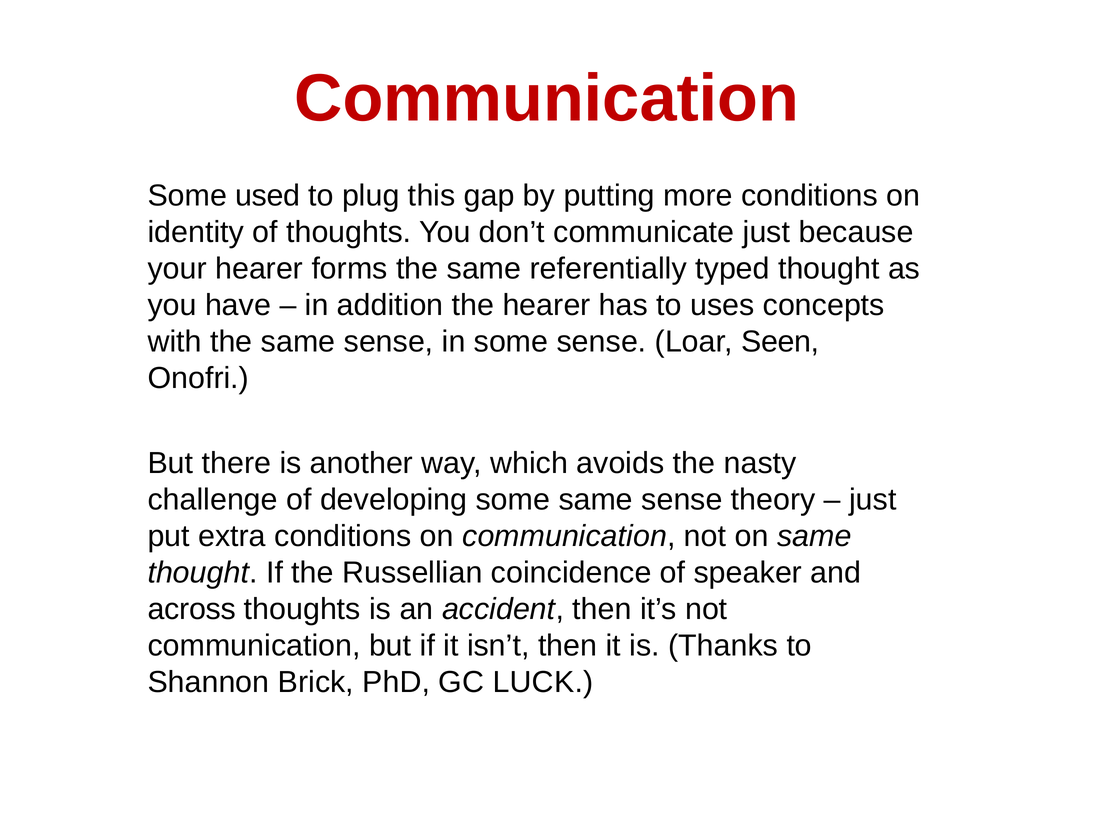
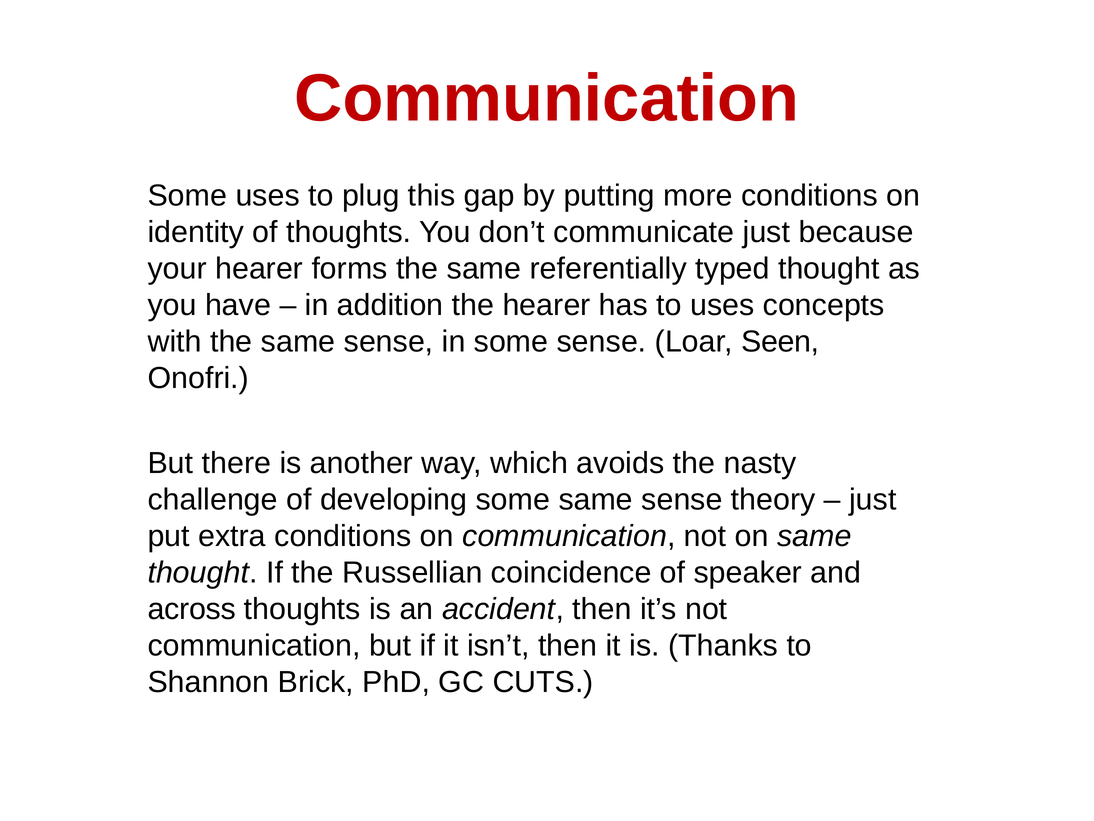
Some used: used -> uses
LUCK: LUCK -> CUTS
